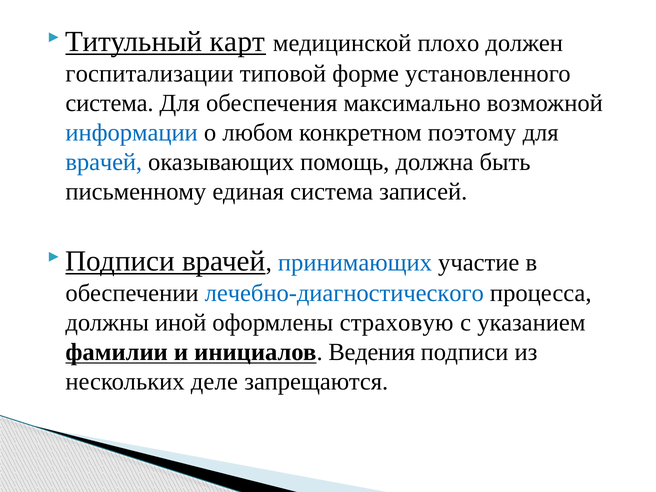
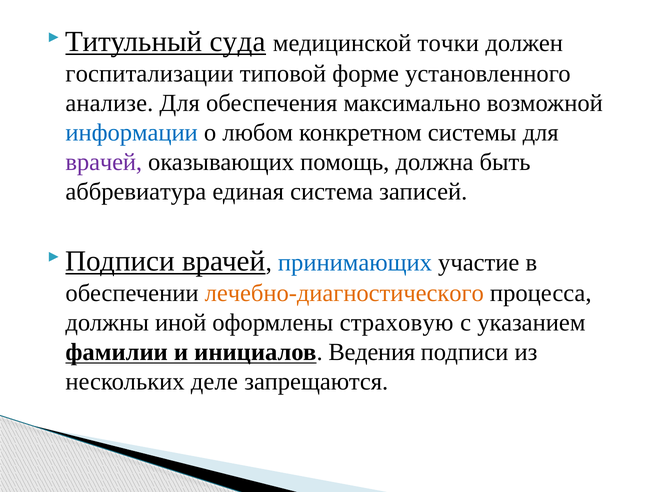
карт: карт -> суда
плохо: плохо -> точки
система at (110, 103): система -> анализе
поэтому: поэтому -> системы
врачей at (104, 162) colour: blue -> purple
письменному: письменному -> аббревиатура
лечебно-диагностического colour: blue -> orange
